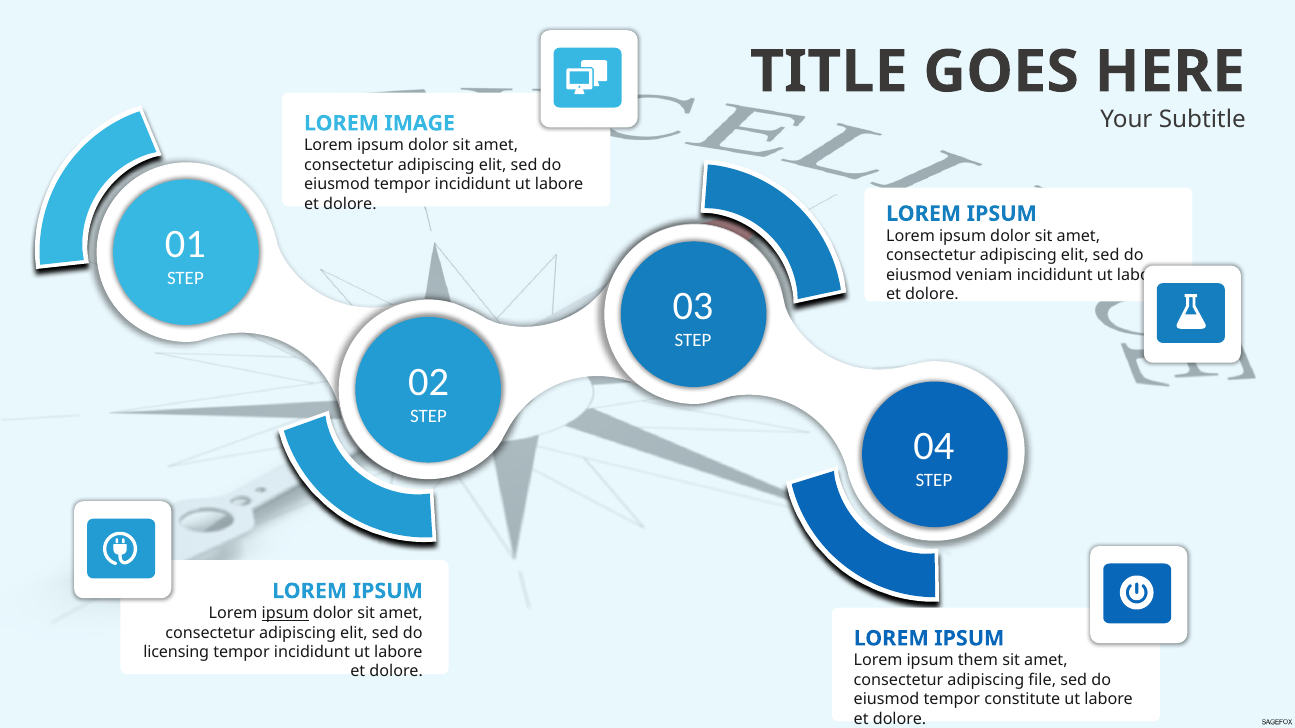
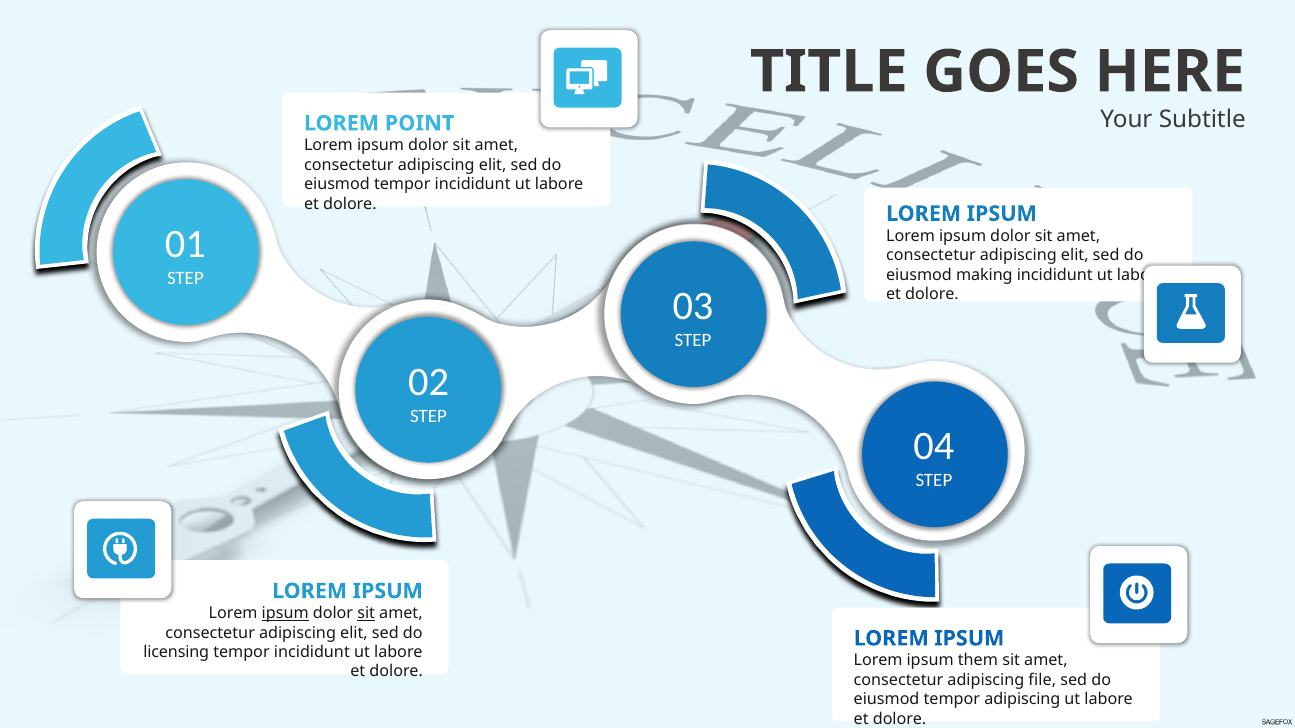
IMAGE: IMAGE -> POINT
veniam: veniam -> making
sit at (366, 614) underline: none -> present
tempor constitute: constitute -> adipiscing
